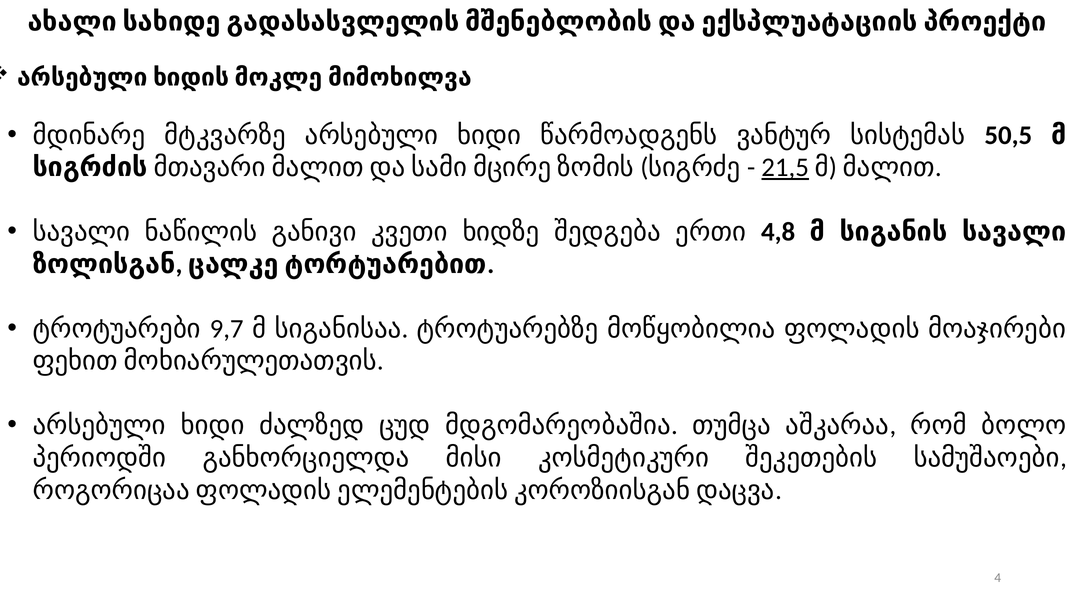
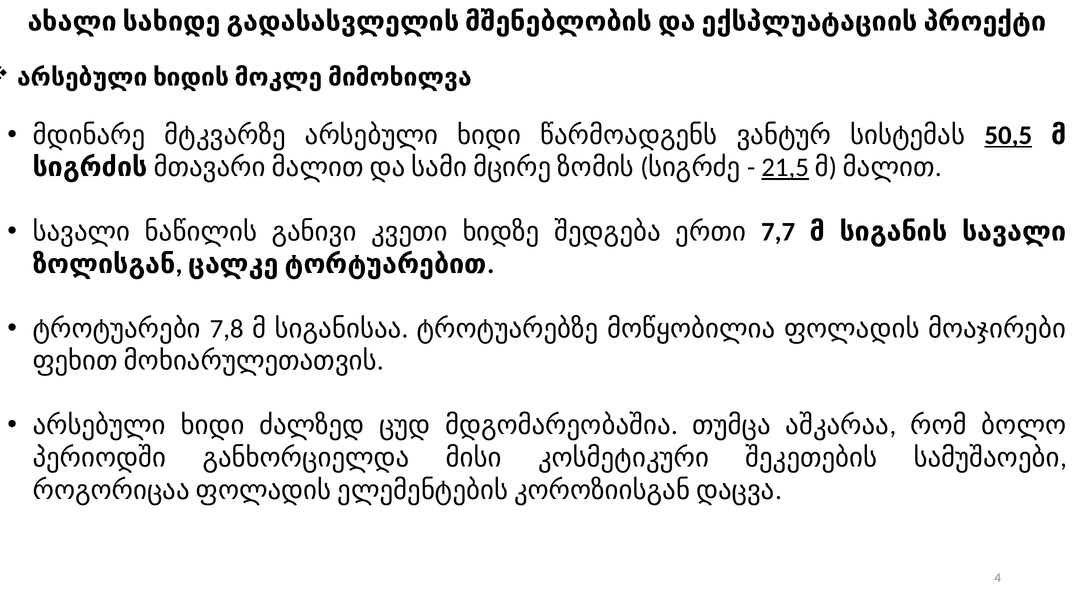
50,5 underline: none -> present
4,8: 4,8 -> 7,7
9,7: 9,7 -> 7,8
